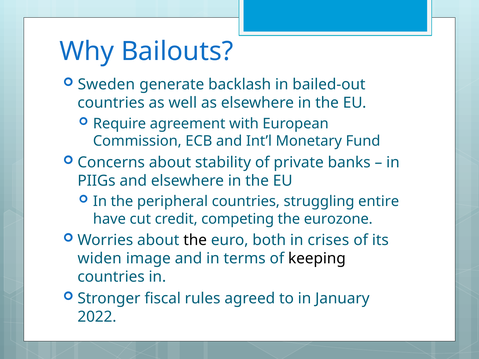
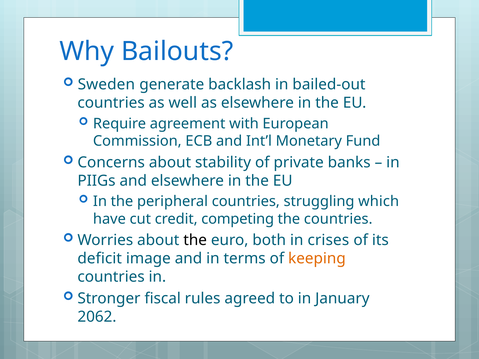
entire: entire -> which
the eurozone: eurozone -> countries
widen: widen -> deficit
keeping colour: black -> orange
2022: 2022 -> 2062
